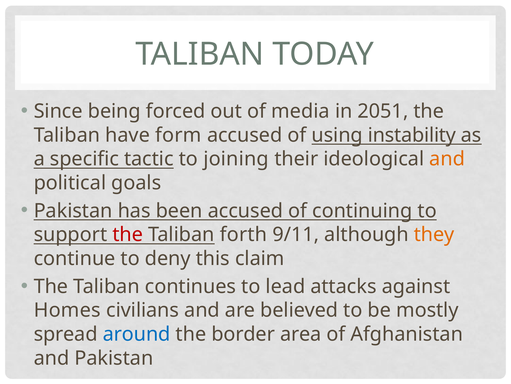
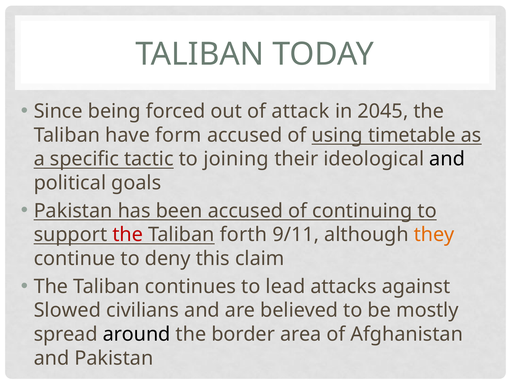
media: media -> attack
2051: 2051 -> 2045
instability: instability -> timetable
and at (447, 159) colour: orange -> black
Homes: Homes -> Slowed
around colour: blue -> black
